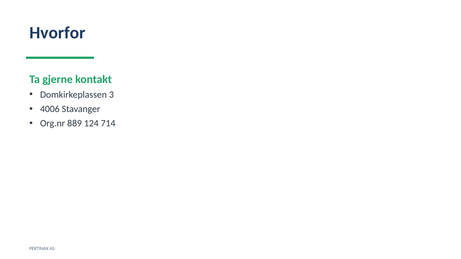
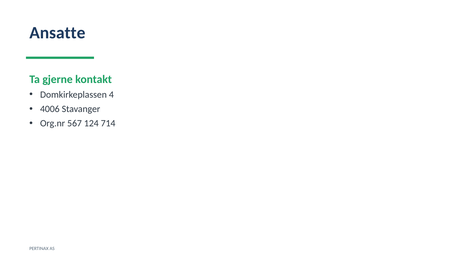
Hvorfor: Hvorfor -> Ansatte
3: 3 -> 4
889: 889 -> 567
